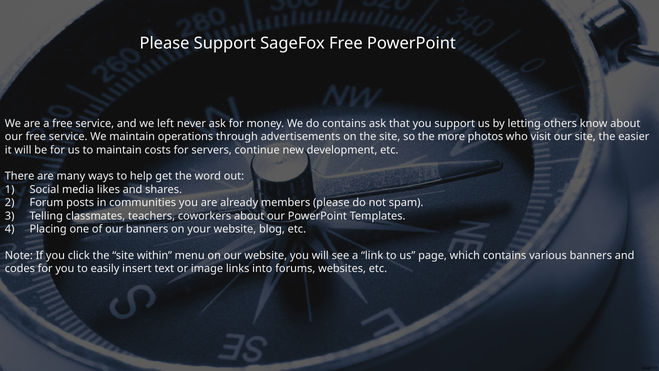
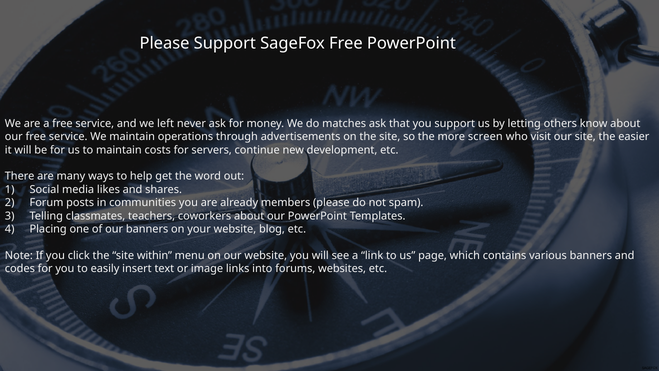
do contains: contains -> matches
photos: photos -> screen
